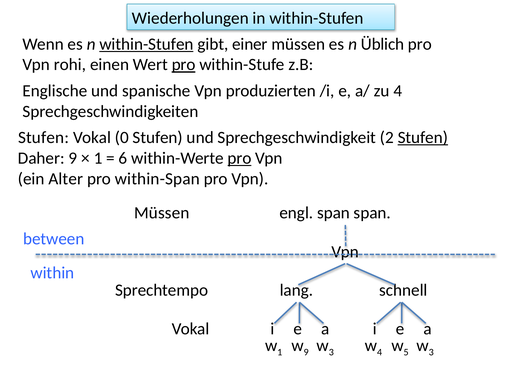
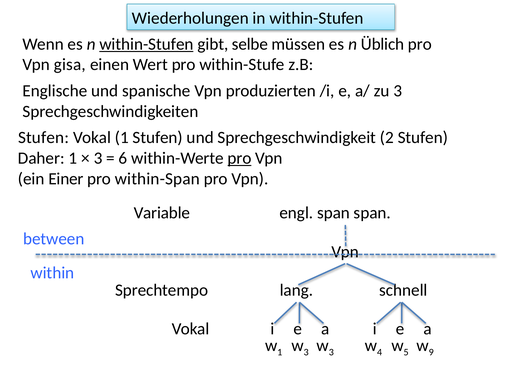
einer: einer -> selbe
rohi: rohi -> gisa
pro at (184, 65) underline: present -> none
zu 4: 4 -> 3
Vokal 0: 0 -> 1
Stufen at (423, 138) underline: present -> none
Daher 9: 9 -> 1
1 at (98, 158): 1 -> 3
Alter: Alter -> Einer
Müssen at (162, 213): Müssen -> Variable
9 at (306, 353): 9 -> 3
3 at (431, 353): 3 -> 9
